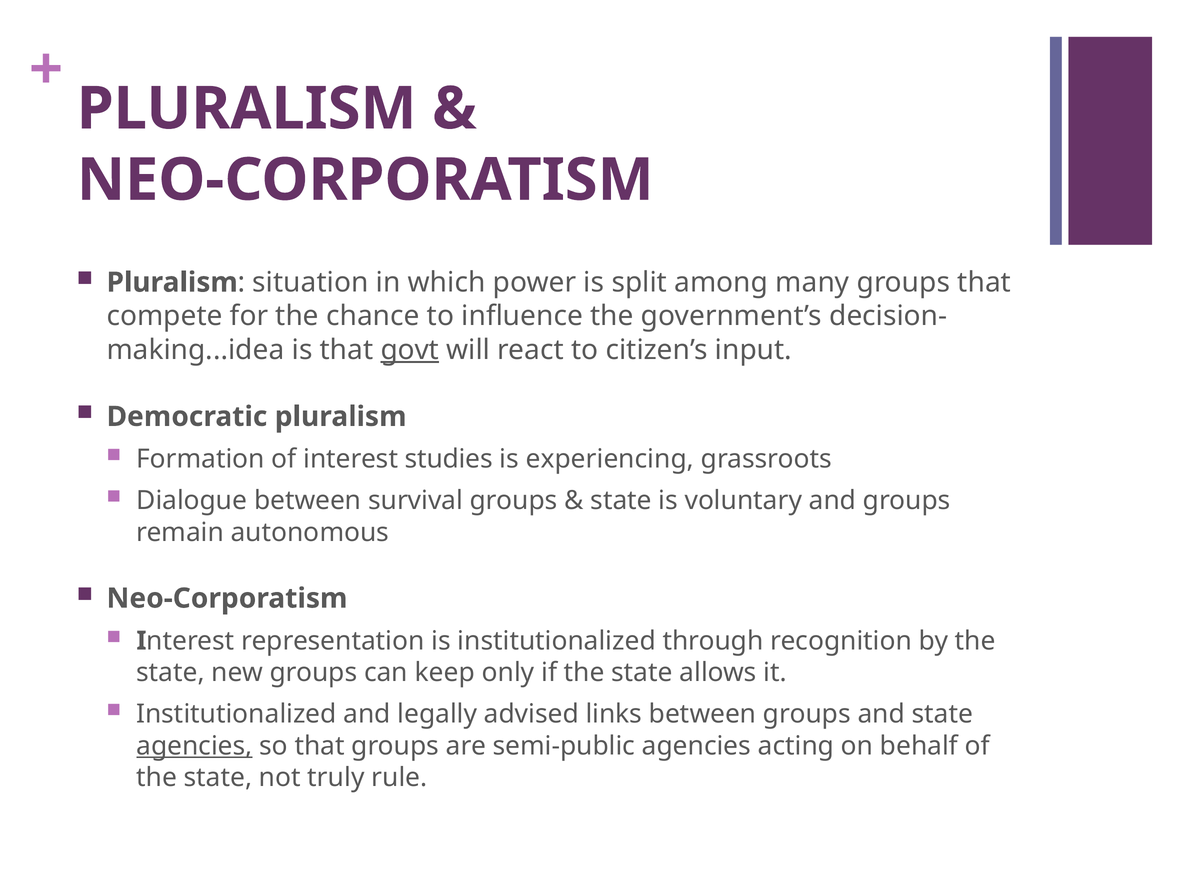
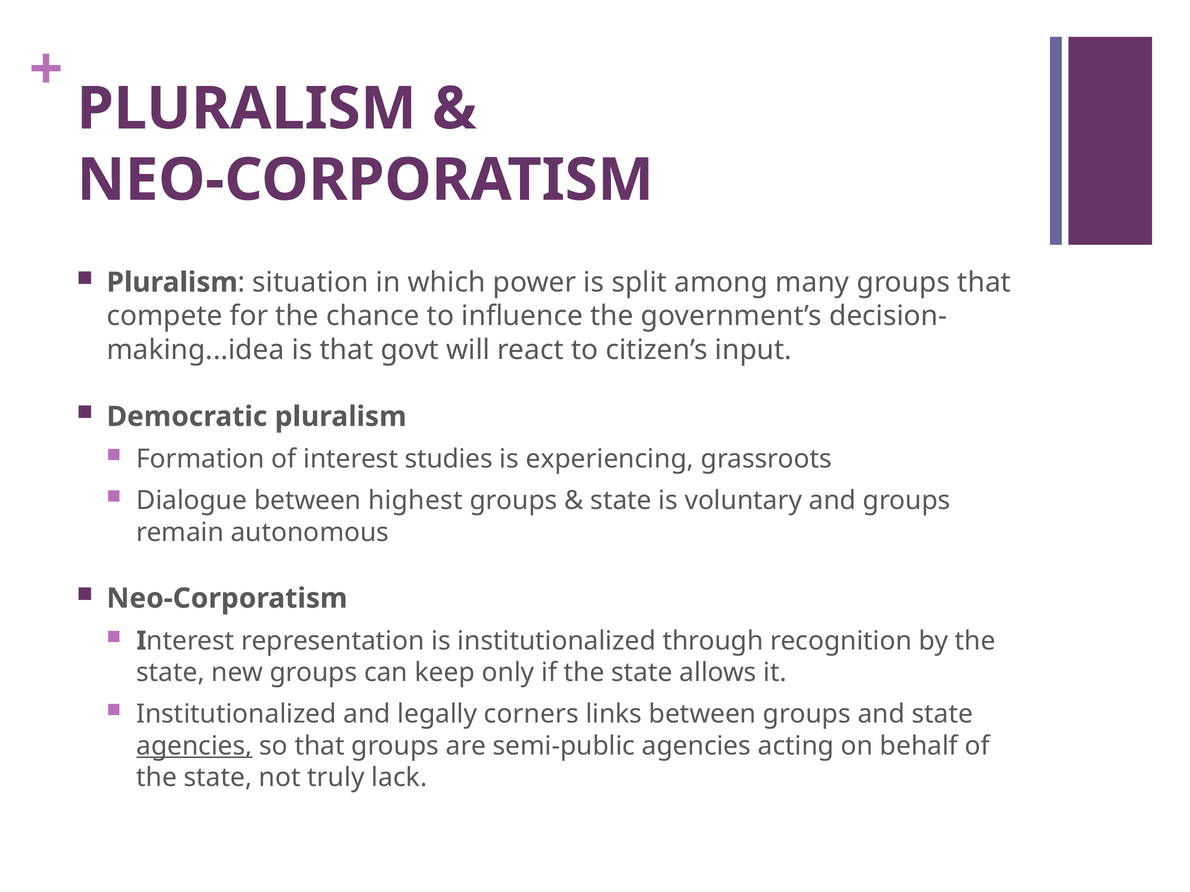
govt underline: present -> none
survival: survival -> highest
advised: advised -> corners
rule: rule -> lack
